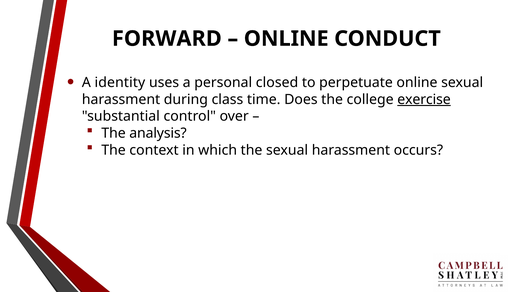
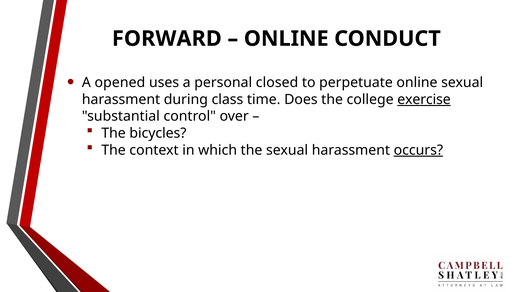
identity: identity -> opened
analysis: analysis -> bicycles
occurs underline: none -> present
